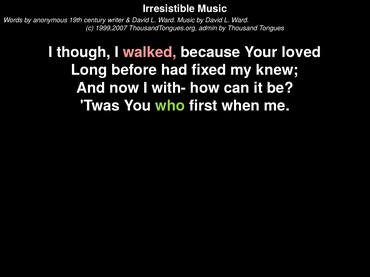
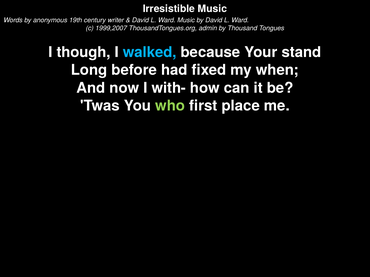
walked colour: pink -> light blue
loved: loved -> stand
knew: knew -> when
when: when -> place
